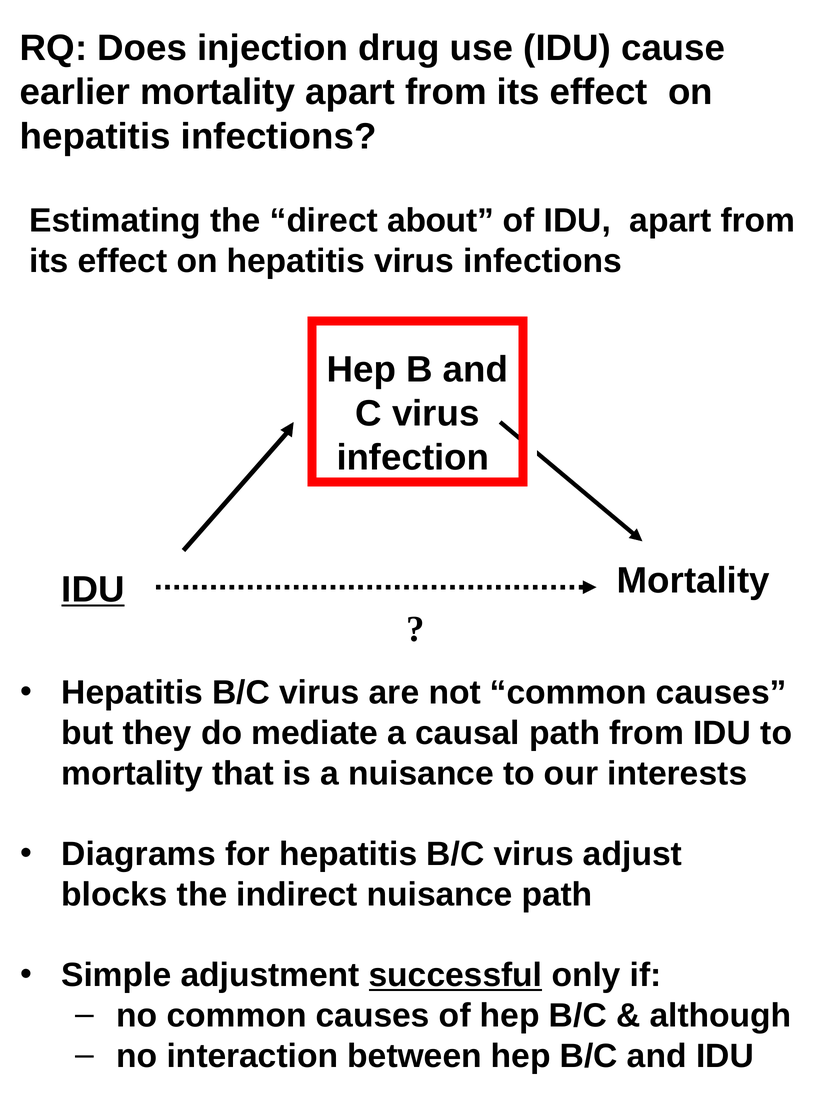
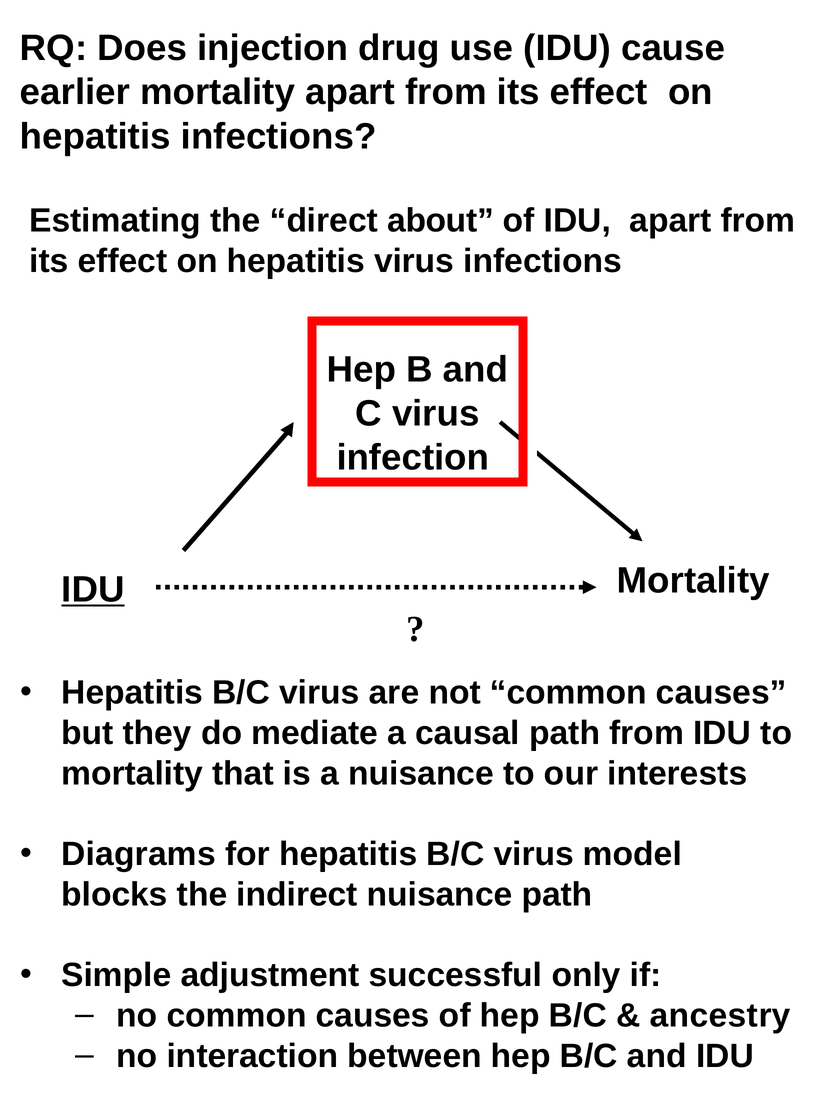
adjust: adjust -> model
successful underline: present -> none
although: although -> ancestry
